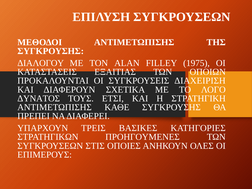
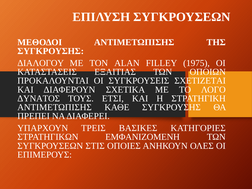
ΔΙΑΧΕΙΡΙΣΗ: ΔΙΑΧΕΙΡΙΣΗ -> ΣΧΕΤΙΖΕΤΑΙ
ΠΡΟΗΓΟΥΜΕΝΕΣ: ΠΡΟΗΓΟΥΜΕΝΕΣ -> ΕΜΦΑΝΙΖΟΜΕΝΗ
